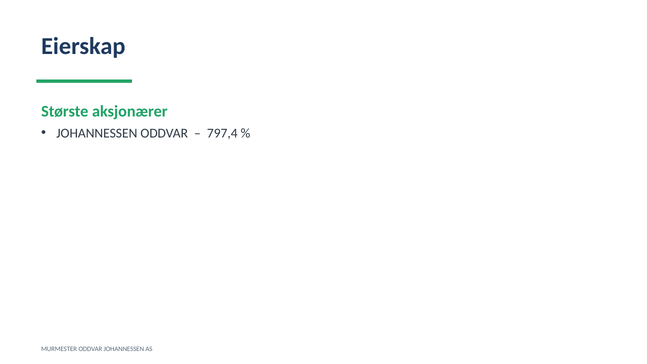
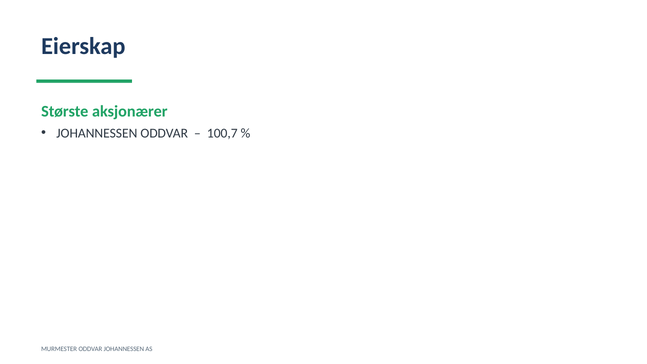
797,4: 797,4 -> 100,7
